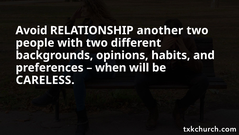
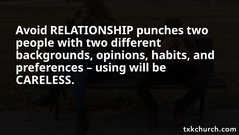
another: another -> punches
when: when -> using
